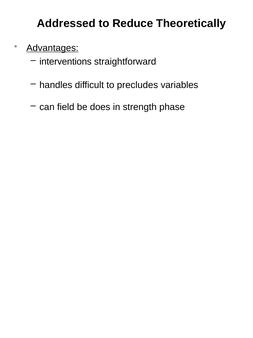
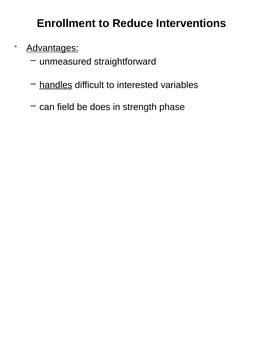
Addressed: Addressed -> Enrollment
Theoretically: Theoretically -> Interventions
interventions: interventions -> unmeasured
handles underline: none -> present
precludes: precludes -> interested
